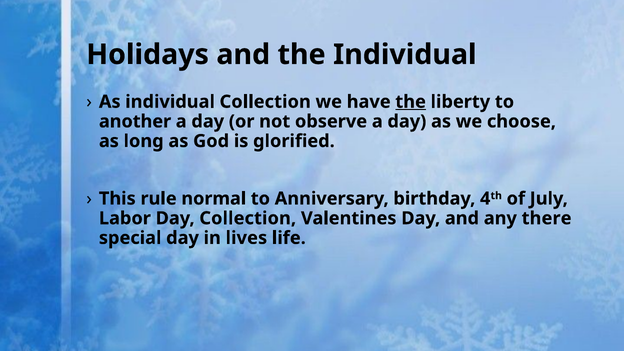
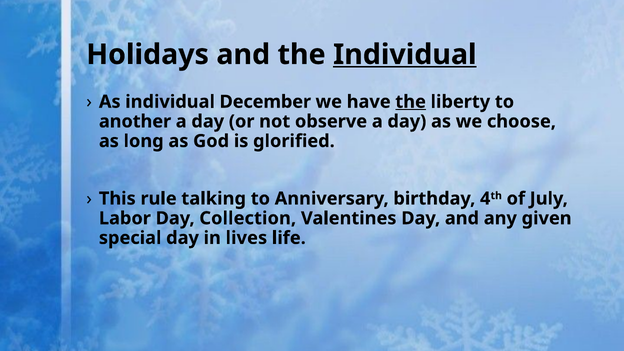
Individual at (405, 55) underline: none -> present
individual Collection: Collection -> December
normal: normal -> talking
there: there -> given
